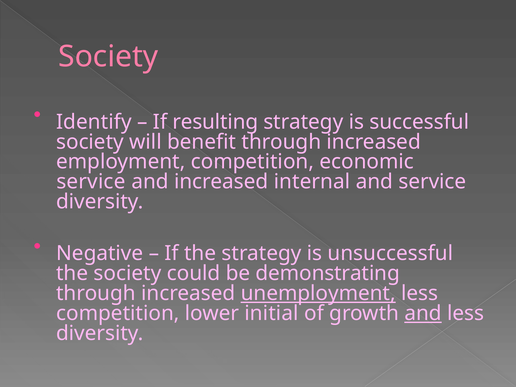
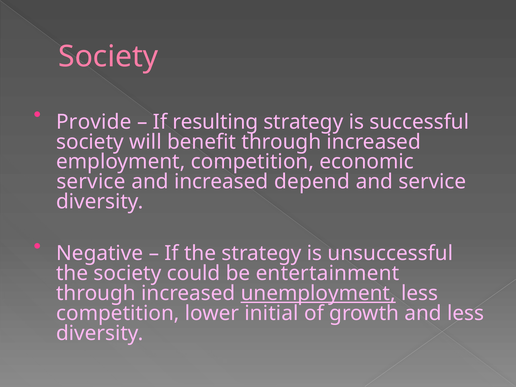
Identify: Identify -> Provide
internal: internal -> depend
demonstrating: demonstrating -> entertainment
and at (423, 313) underline: present -> none
